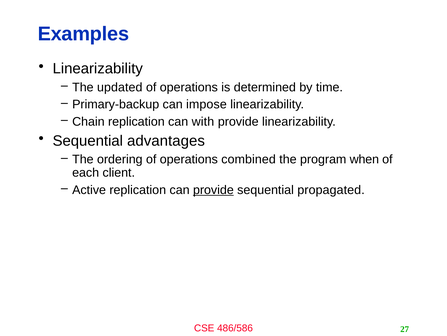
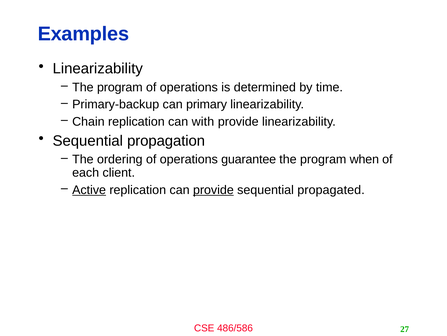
updated at (120, 87): updated -> program
impose: impose -> primary
advantages: advantages -> propagation
combined: combined -> guarantee
Active underline: none -> present
